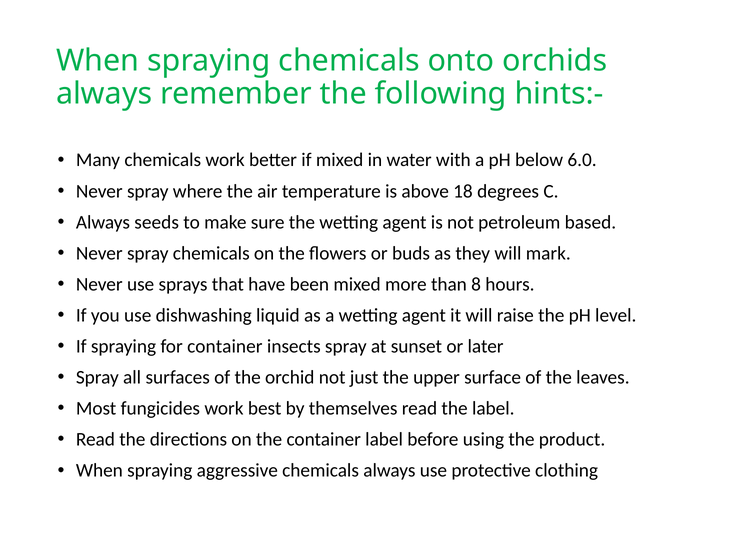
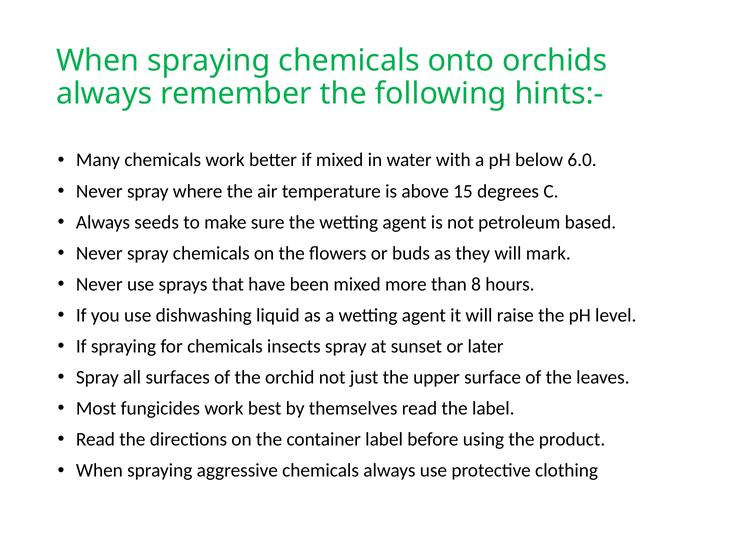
18: 18 -> 15
for container: container -> chemicals
